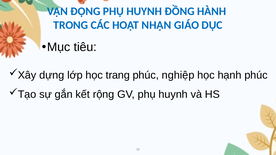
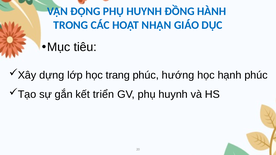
nghiệp: nghiệp -> hướng
rộng: rộng -> triển
